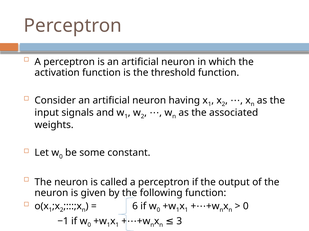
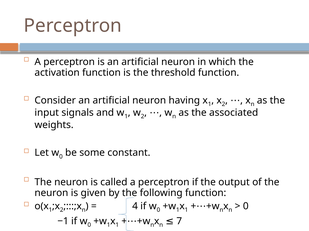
6: 6 -> 4
3: 3 -> 7
